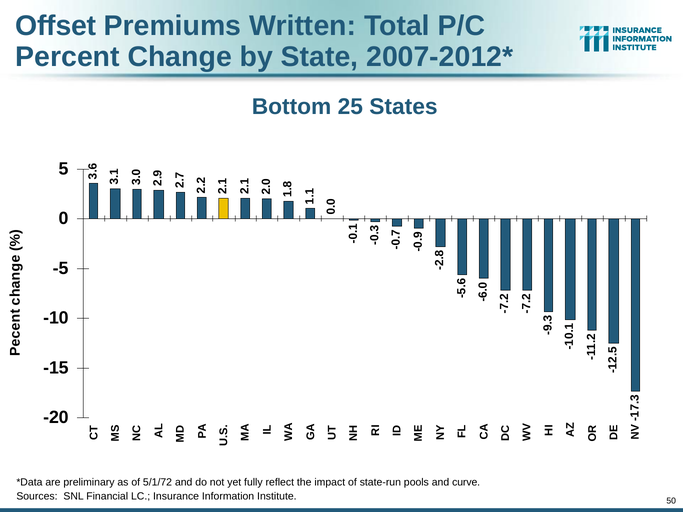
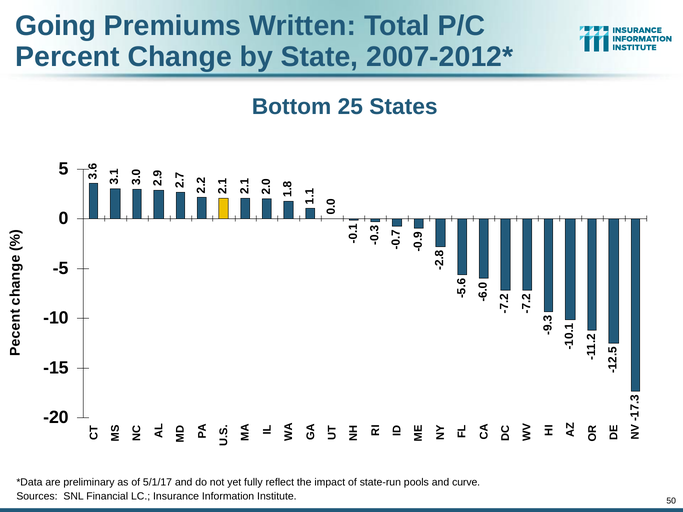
Offset: Offset -> Going
5/1/72: 5/1/72 -> 5/1/17
